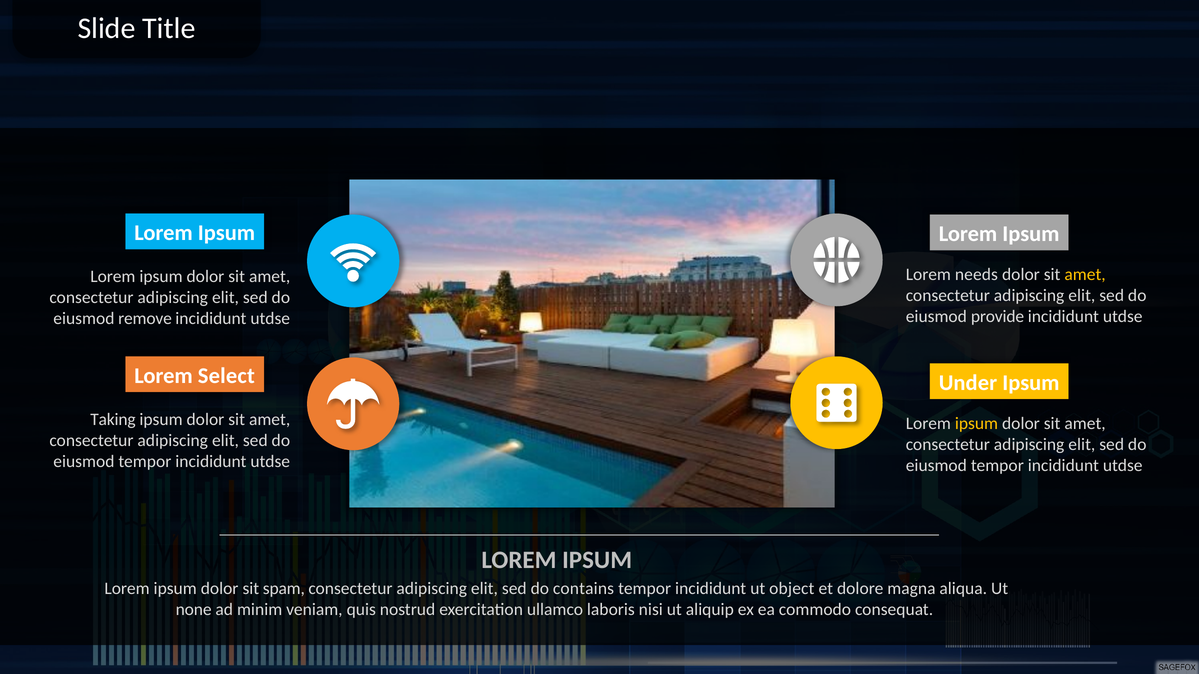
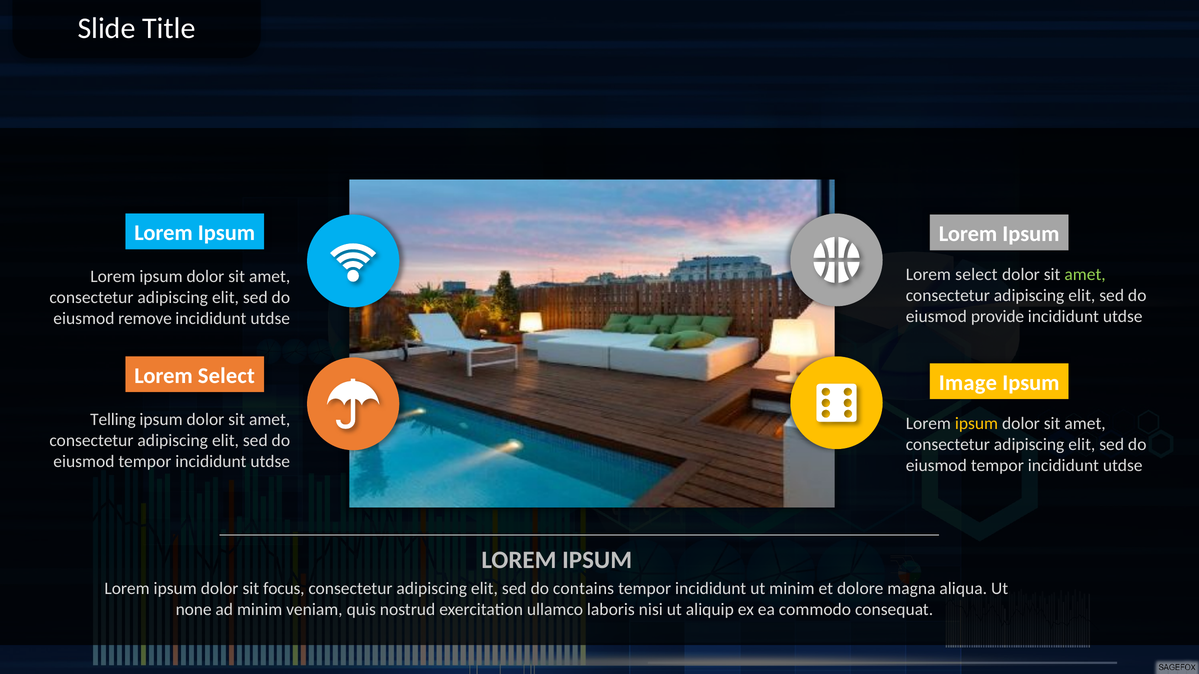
needs at (976, 275): needs -> select
amet at (1085, 275) colour: yellow -> light green
Under: Under -> Image
Taking: Taking -> Telling
spam: spam -> focus
ut object: object -> minim
